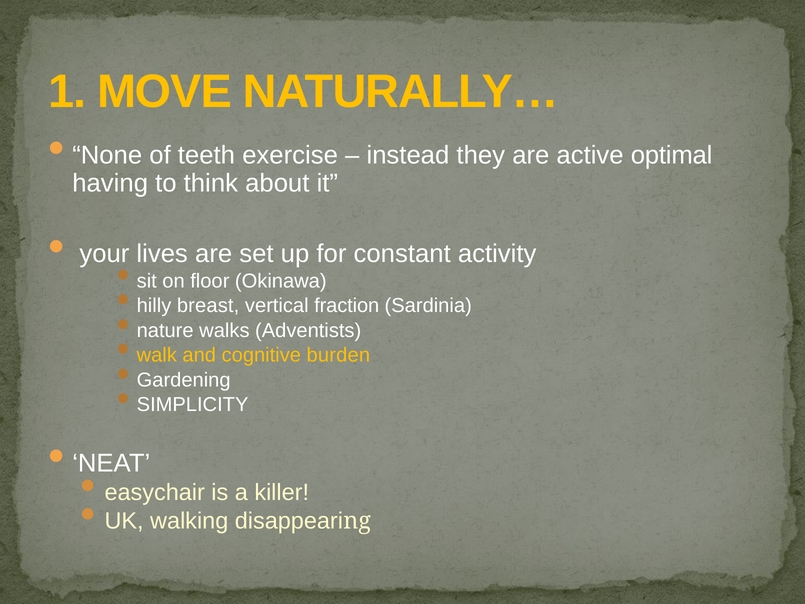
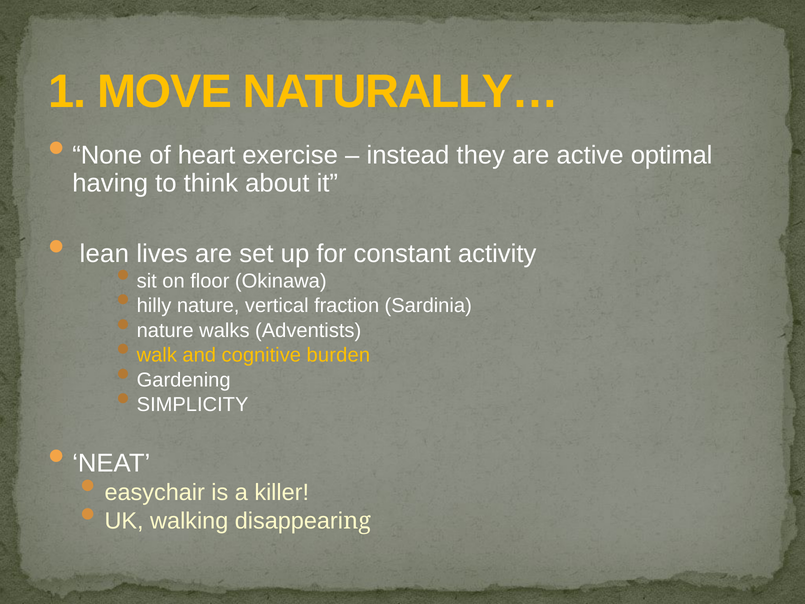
teeth: teeth -> heart
your: your -> lean
hilly breast: breast -> nature
